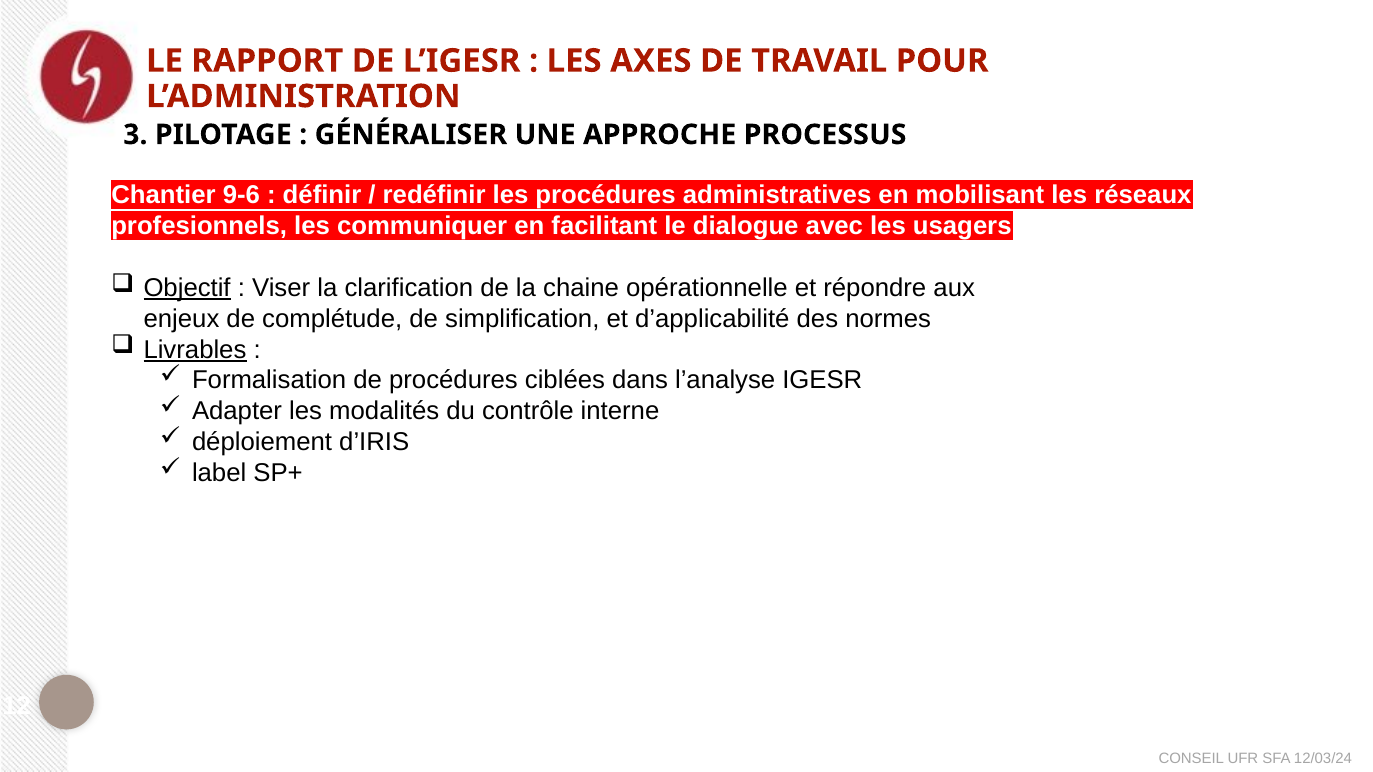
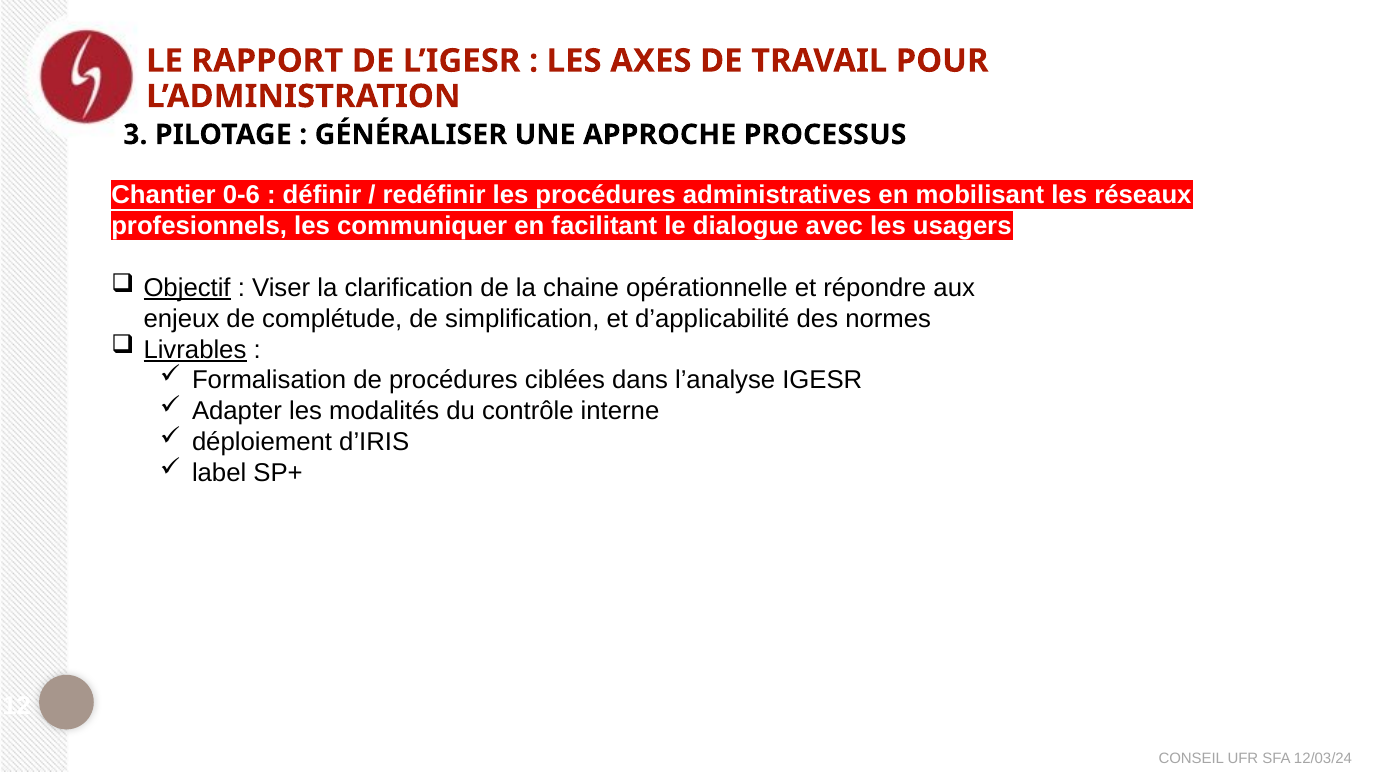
9-6: 9-6 -> 0-6
